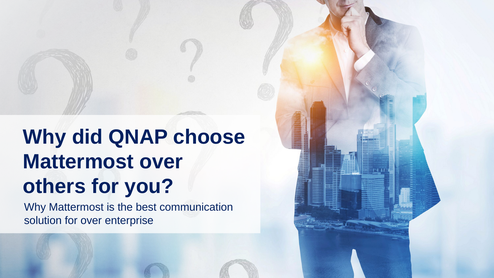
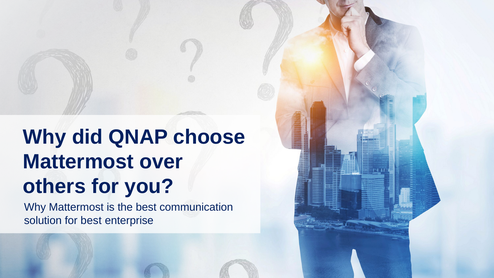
for over: over -> best
